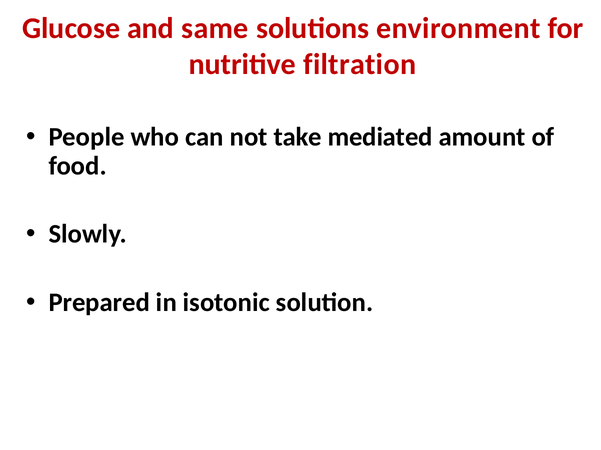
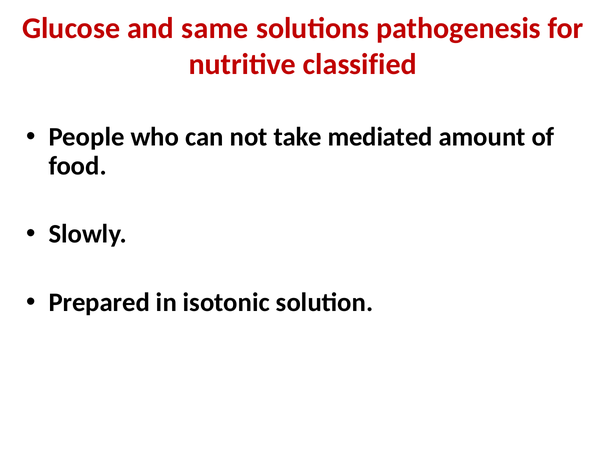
environment: environment -> pathogenesis
filtration: filtration -> classified
